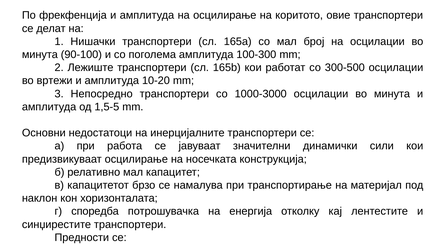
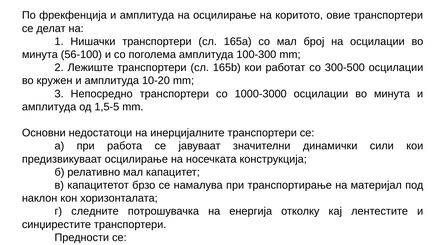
90-100: 90-100 -> 56-100
вртежи: вртежи -> кружен
споредба: споредба -> следните
